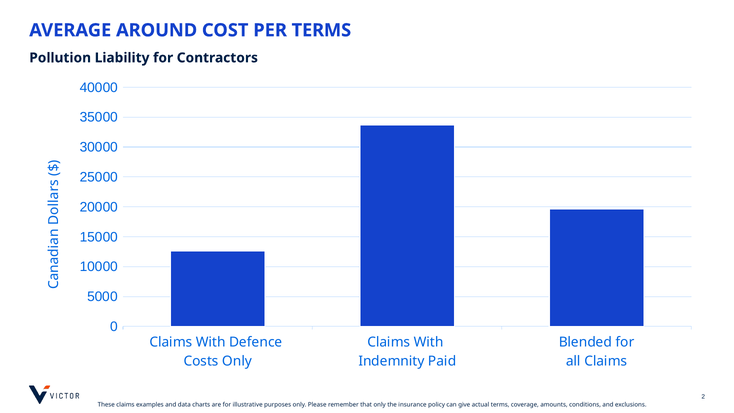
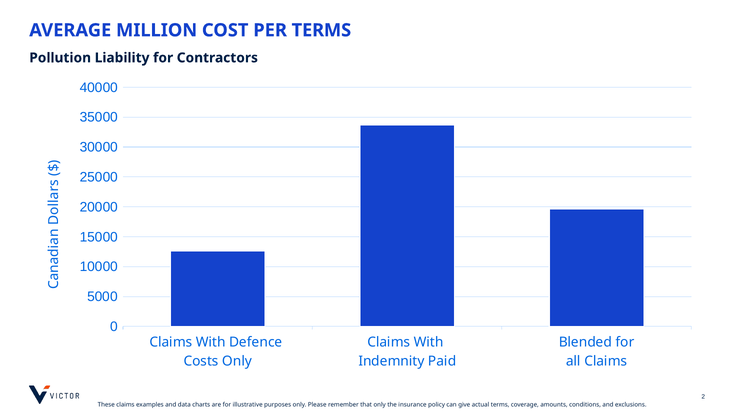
AROUND: AROUND -> MILLION
